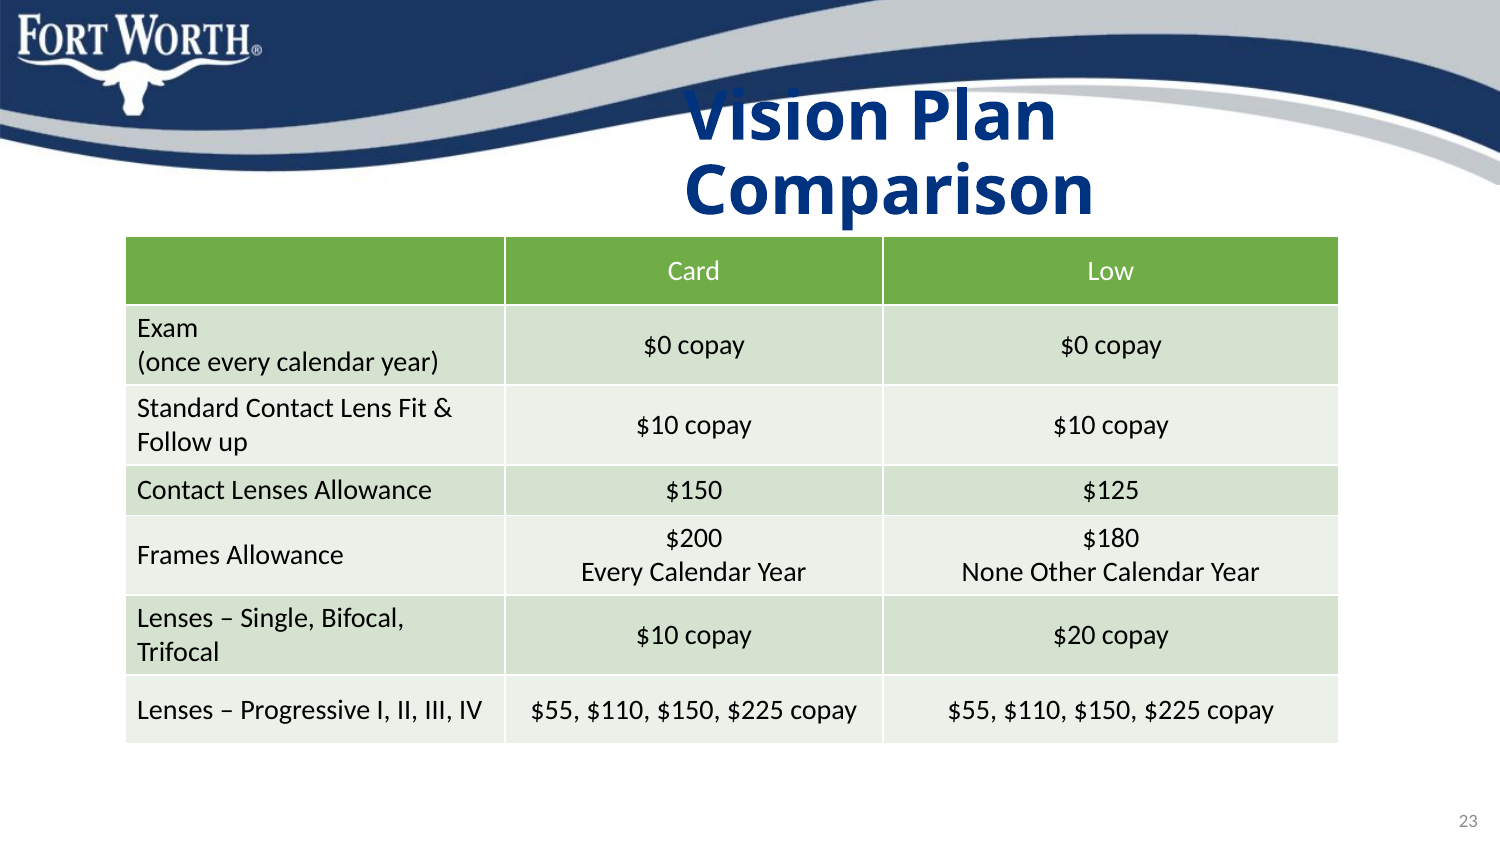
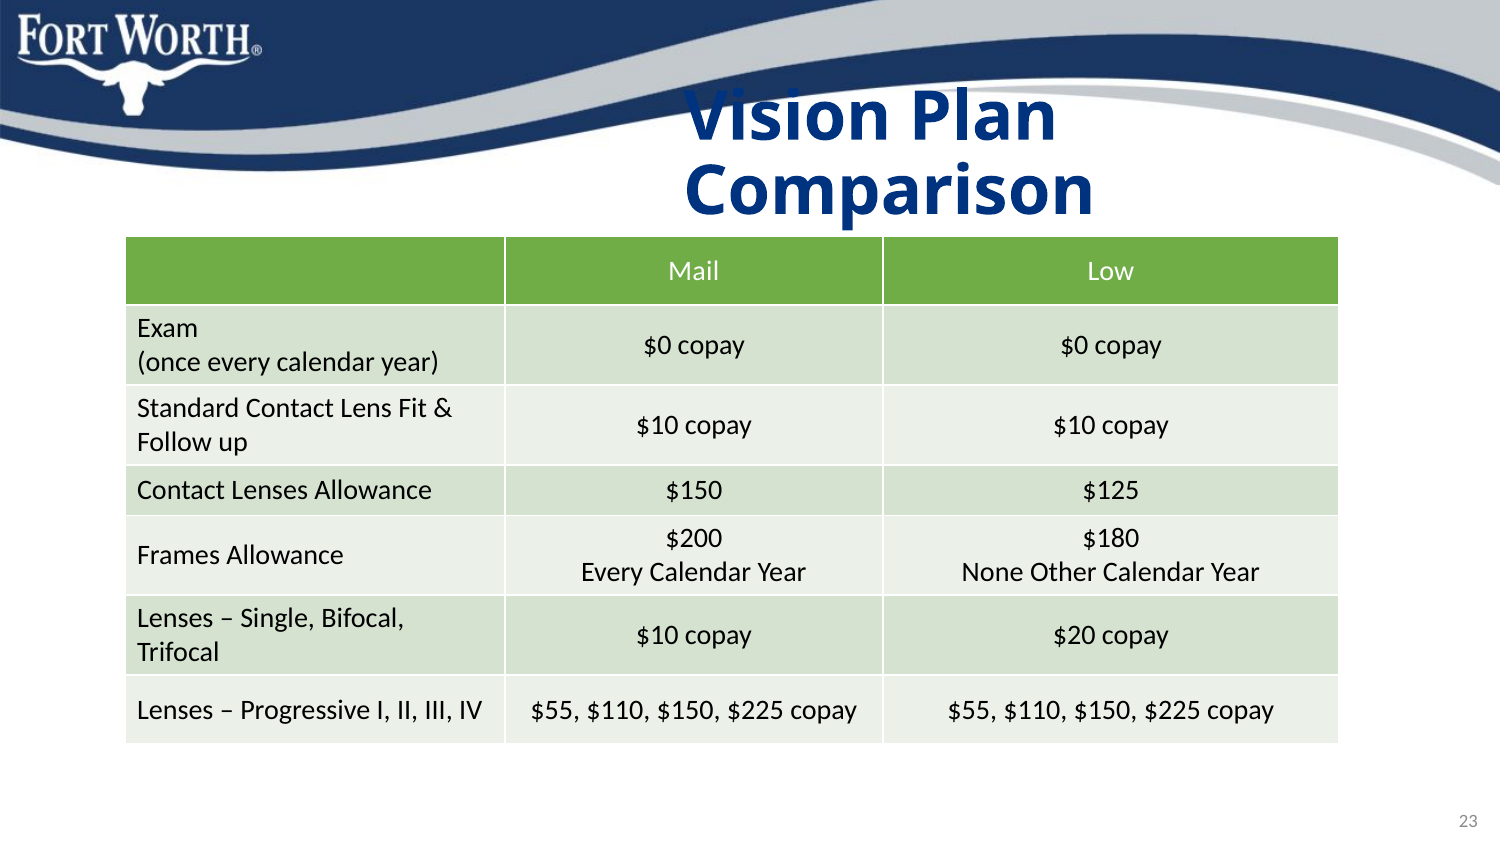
Card: Card -> Mail
